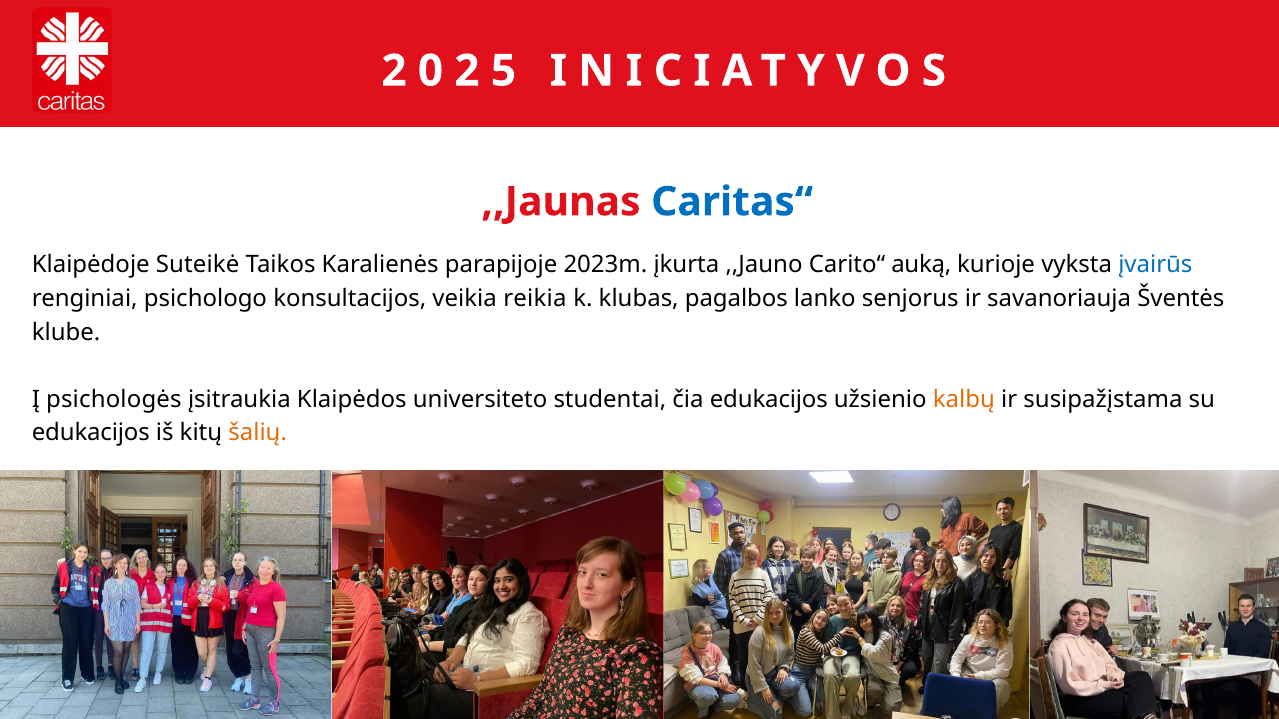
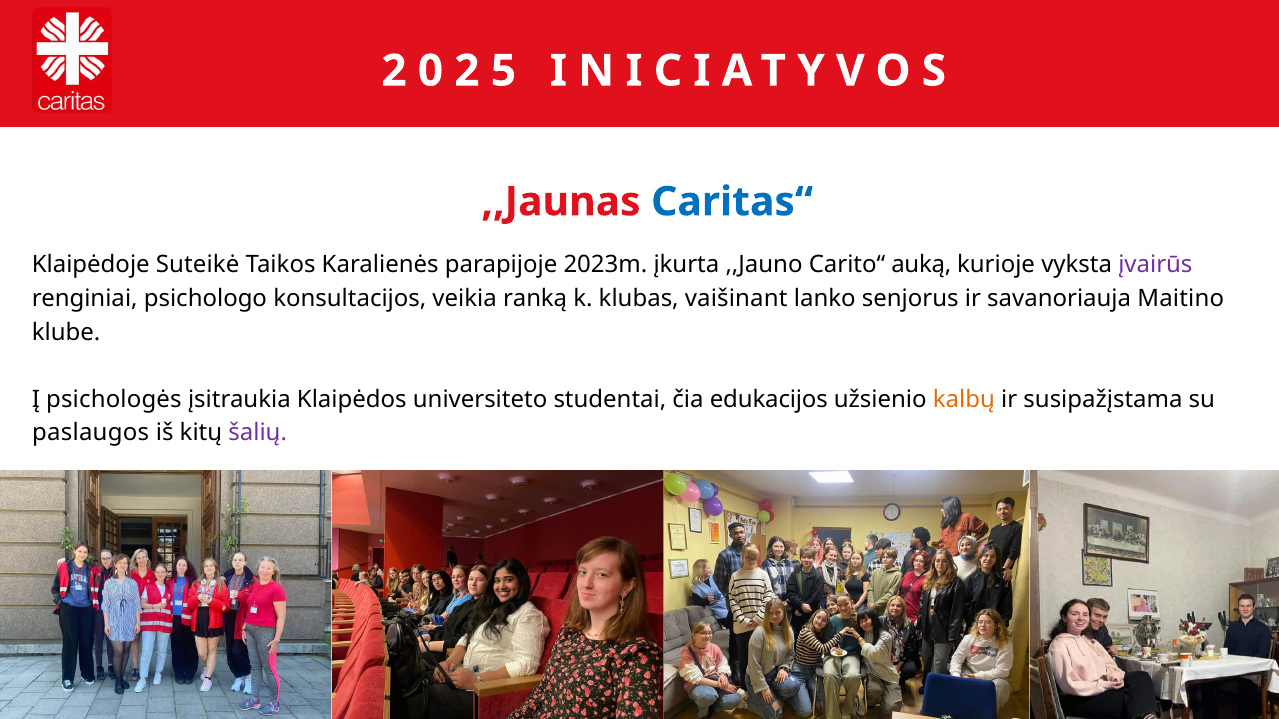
įvairūs colour: blue -> purple
reikia: reikia -> ranką
pagalbos: pagalbos -> vaišinant
Šventės: Šventės -> Maitino
edukacijos at (91, 433): edukacijos -> paslaugos
šalių colour: orange -> purple
